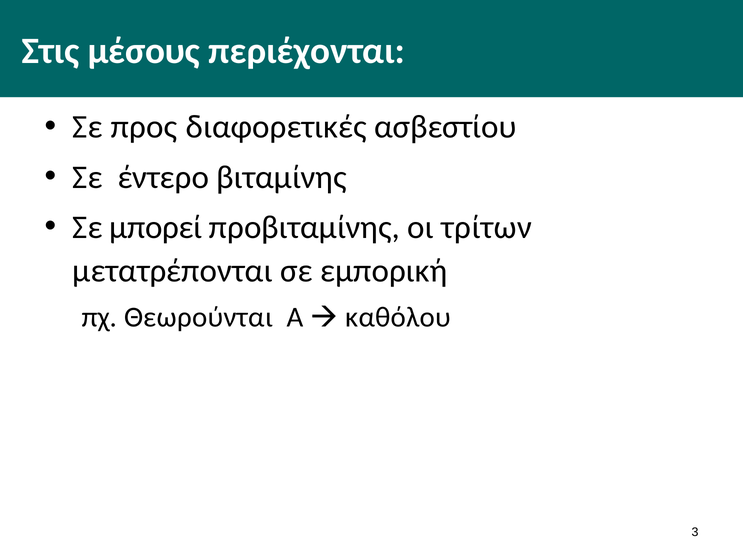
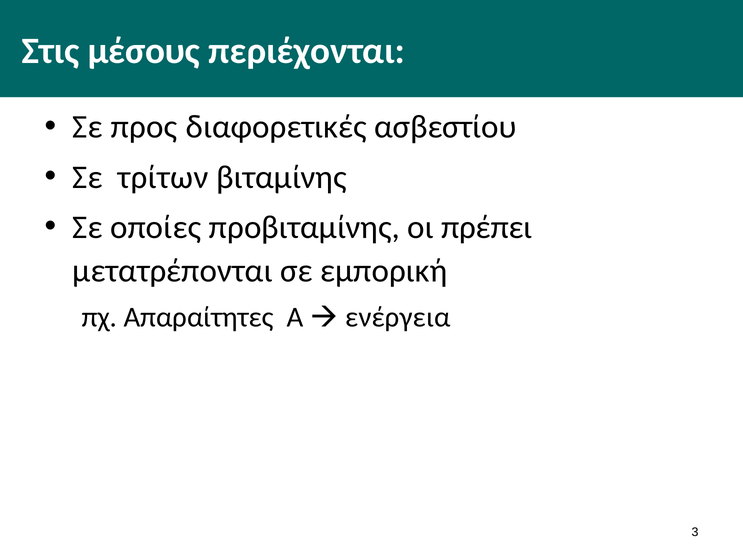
έντερο: έντερο -> τρίτων
μπορεί: μπορεί -> οποίες
τρίτων: τρίτων -> πρέπει
Θεωρούνται: Θεωρούνται -> Απαραίτητες
καθόλου: καθόλου -> ενέργεια
